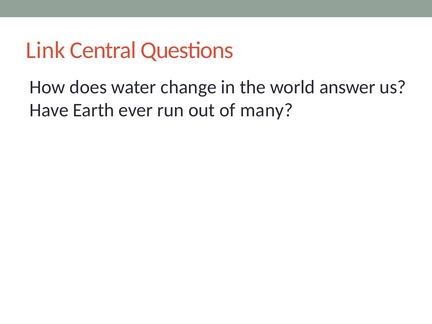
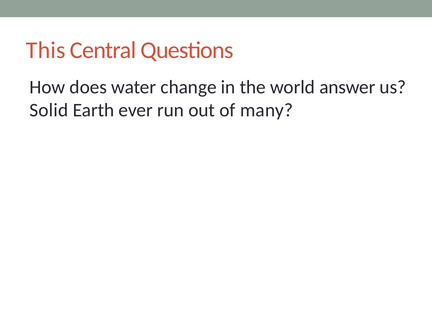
Link: Link -> This
Have: Have -> Solid
